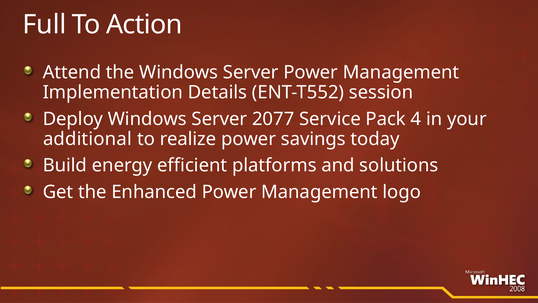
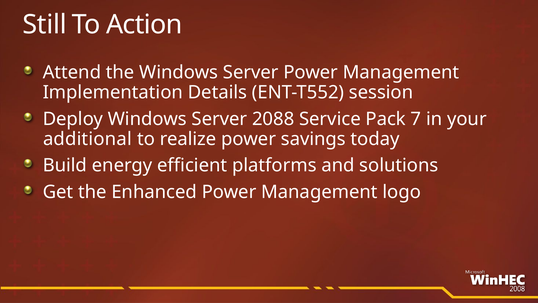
Full: Full -> Still
2077: 2077 -> 2088
4: 4 -> 7
